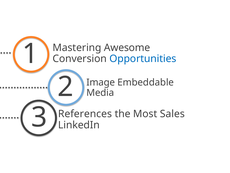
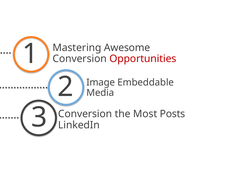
Opportunities colour: blue -> red
References at (85, 114): References -> Conversion
Sales: Sales -> Posts
